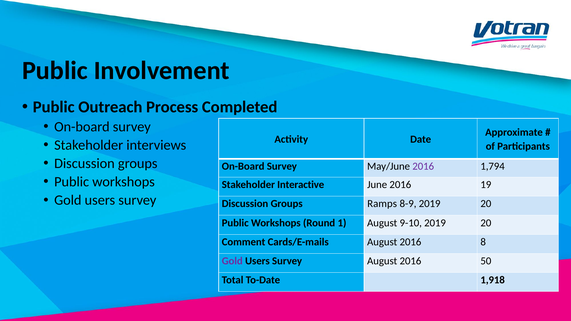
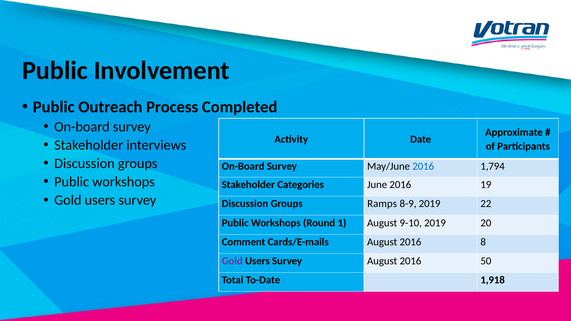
2016 at (423, 166) colour: purple -> blue
Interactive: Interactive -> Categories
8-9 2019 20: 20 -> 22
